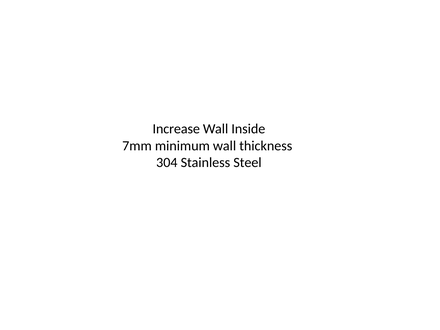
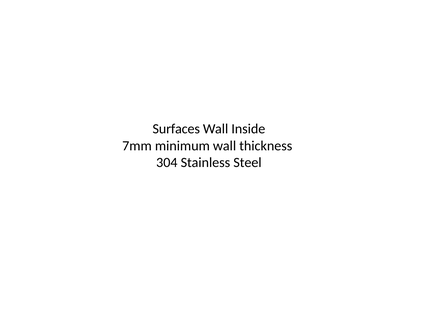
Increase: Increase -> Surfaces
